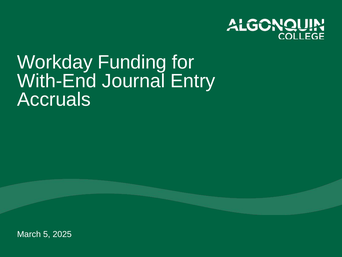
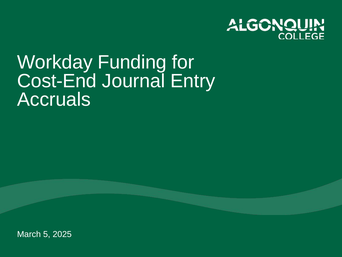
With-End: With-End -> Cost-End
